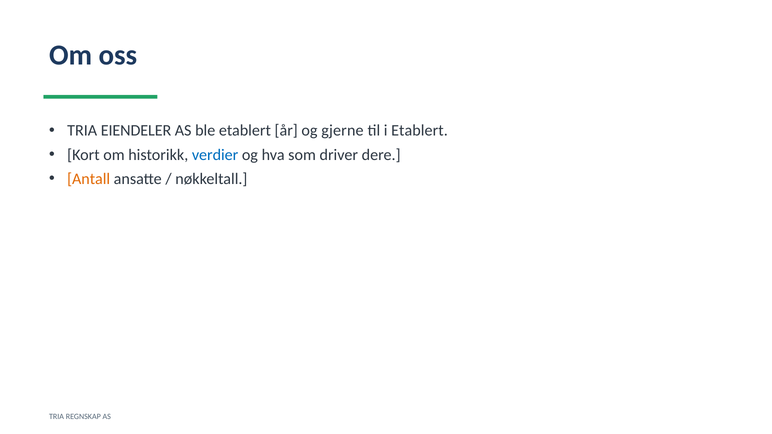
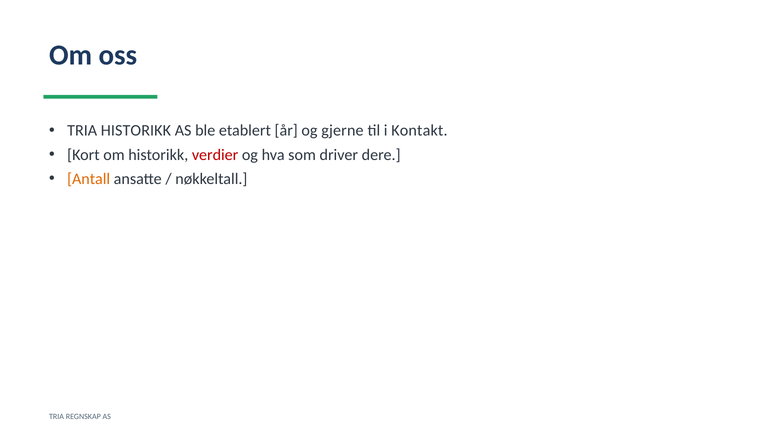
TRIA EIENDELER: EIENDELER -> HISTORIKK
i Etablert: Etablert -> Kontakt
verdier colour: blue -> red
